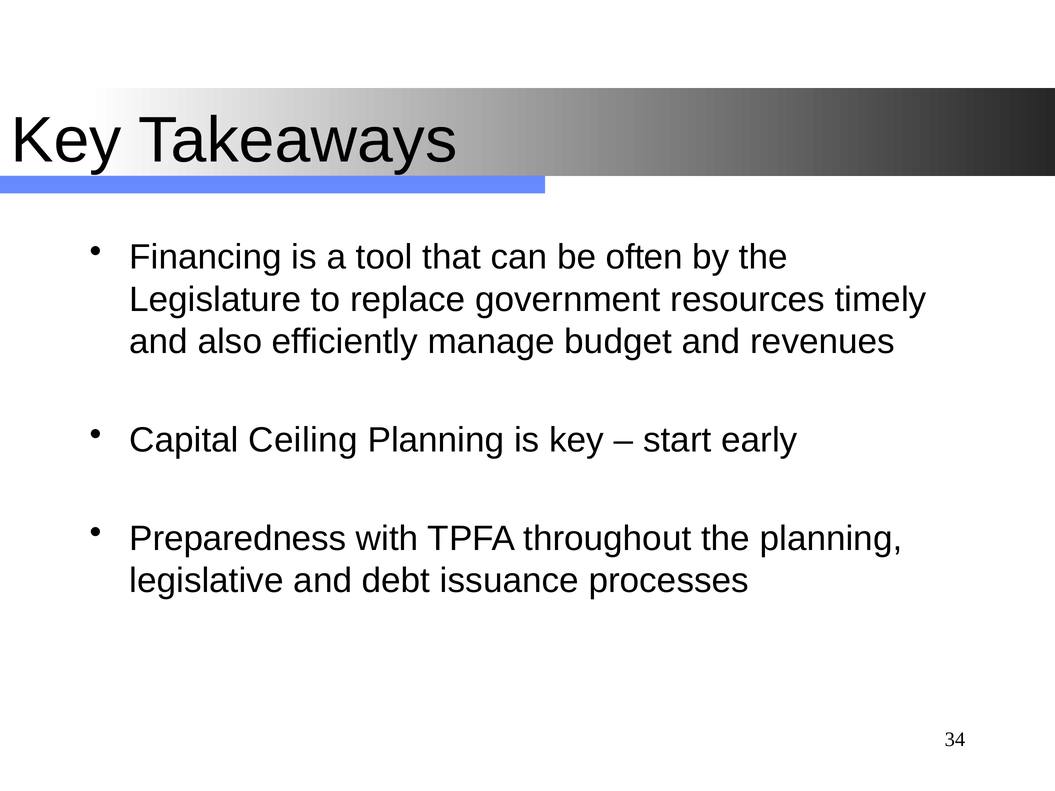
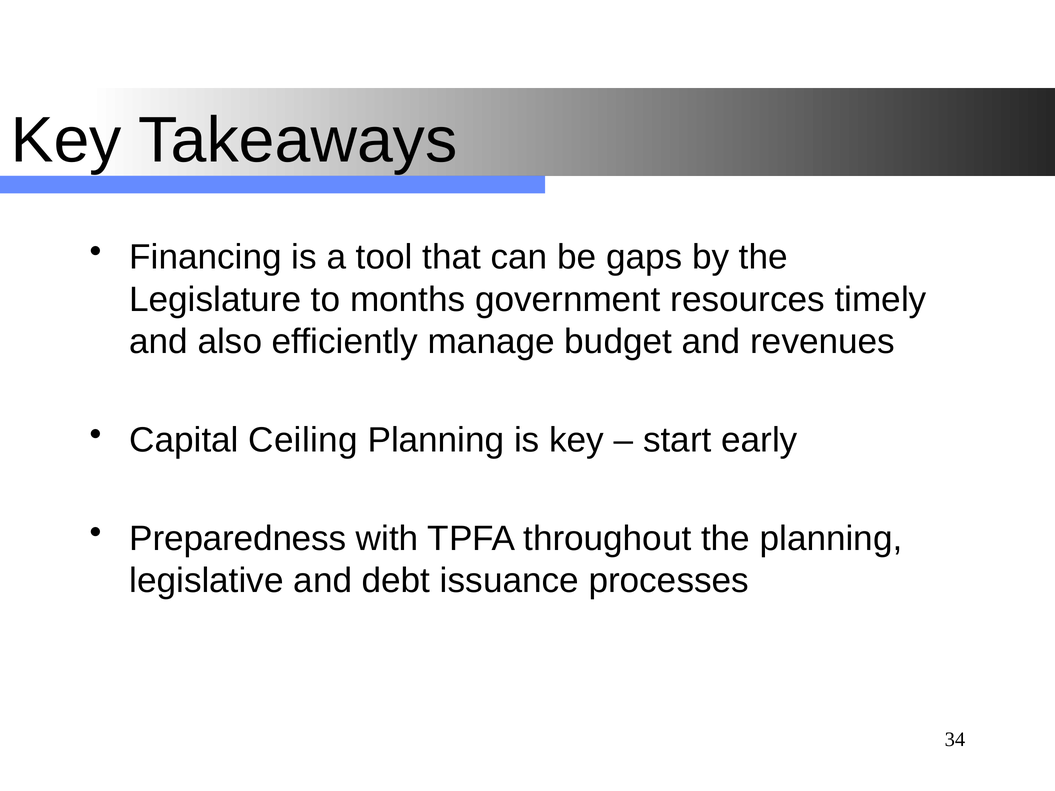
often: often -> gaps
replace: replace -> months
